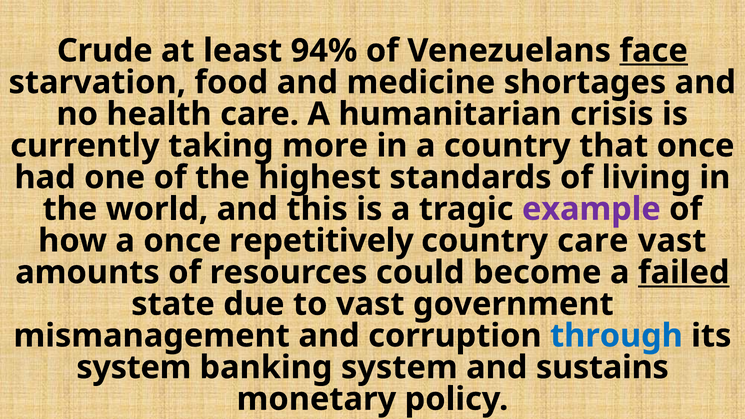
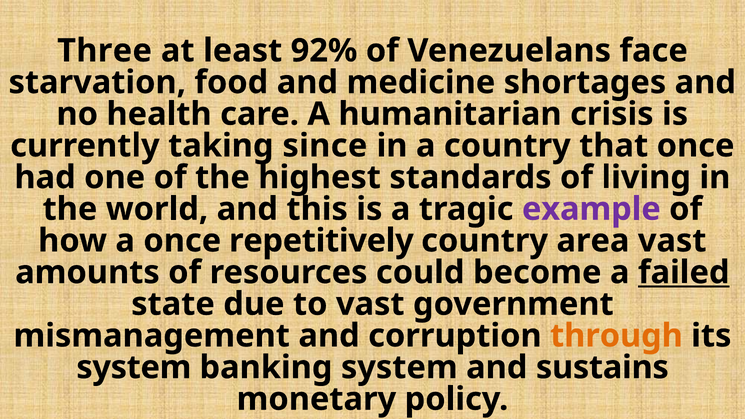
Crude: Crude -> Three
94%: 94% -> 92%
face underline: present -> none
more: more -> since
country care: care -> area
through colour: blue -> orange
